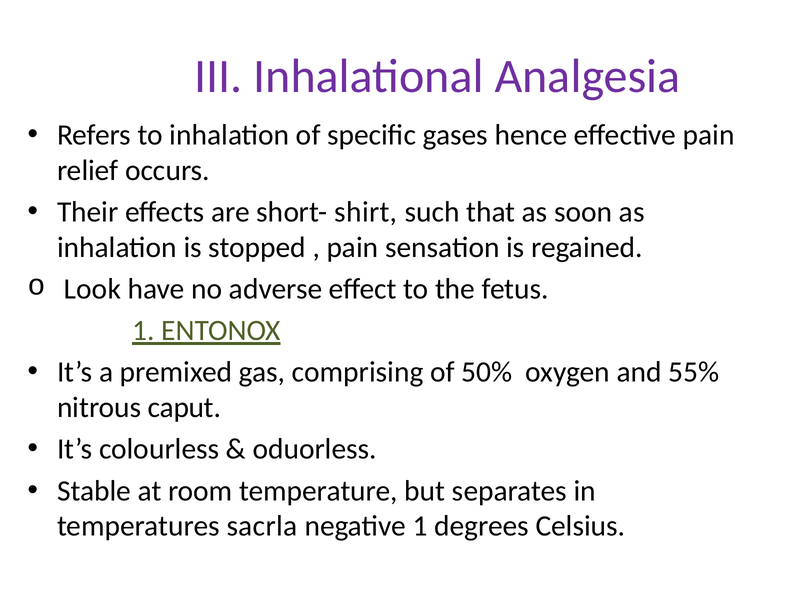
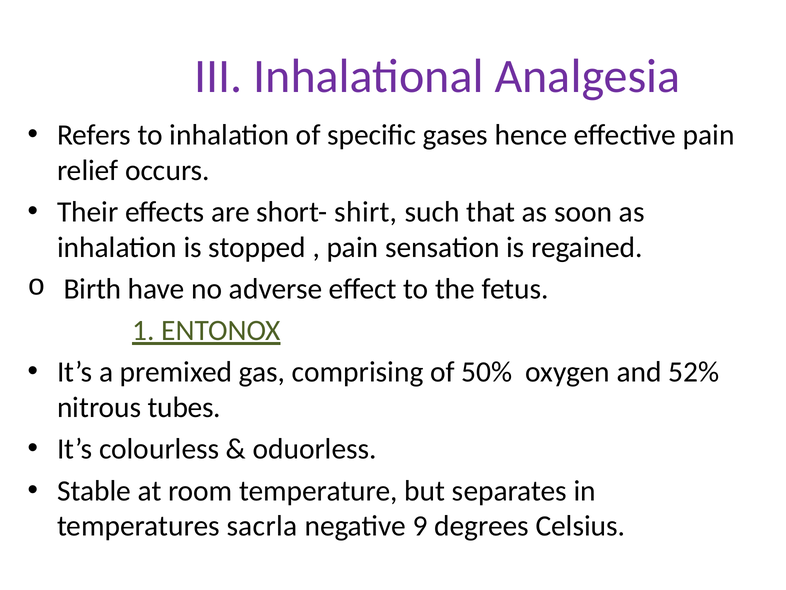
Look: Look -> Birth
55%: 55% -> 52%
caput: caput -> tubes
negative 1: 1 -> 9
